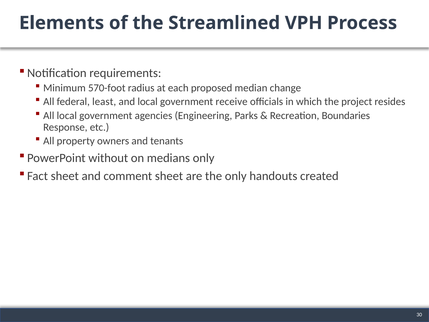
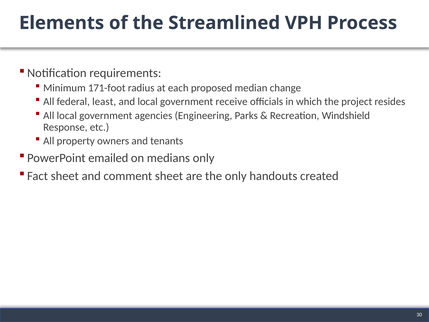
570-foot: 570-foot -> 171-foot
Boundaries: Boundaries -> Windshield
without: without -> emailed
